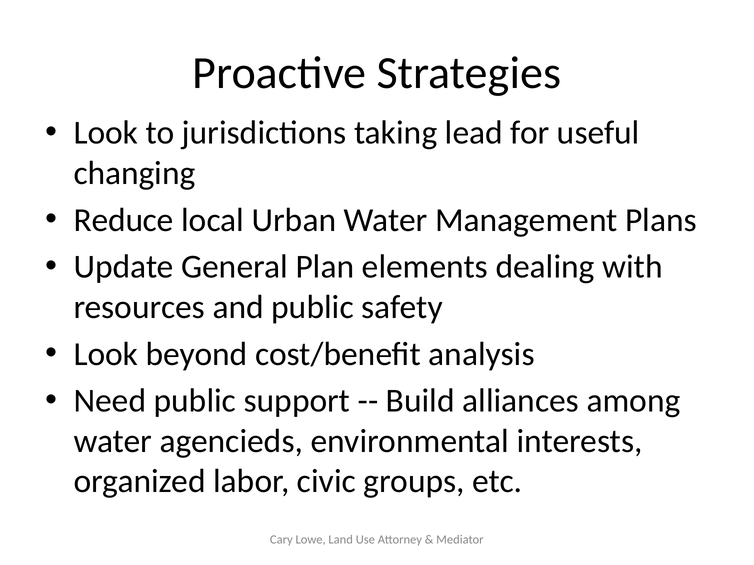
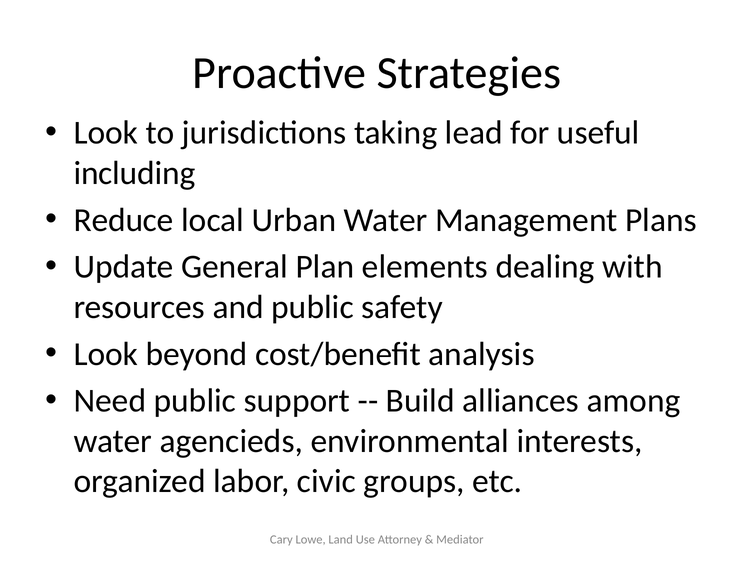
changing: changing -> including
